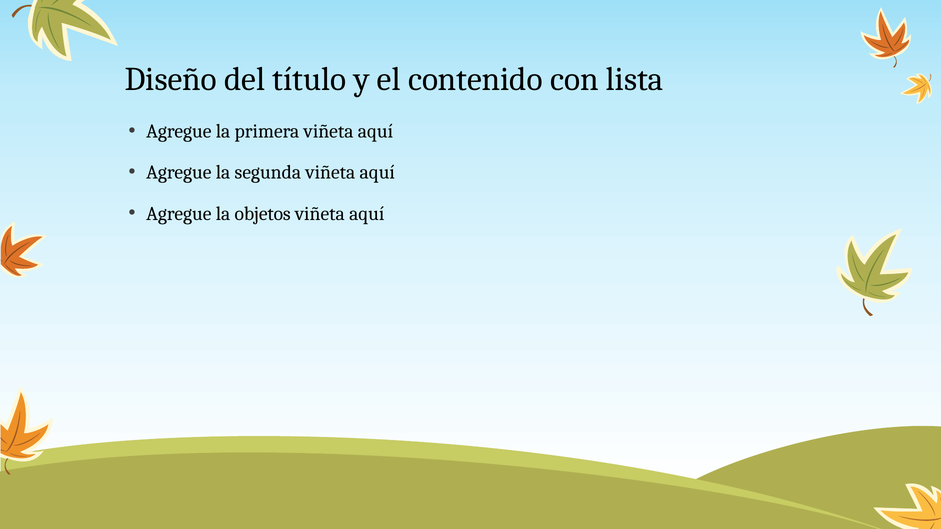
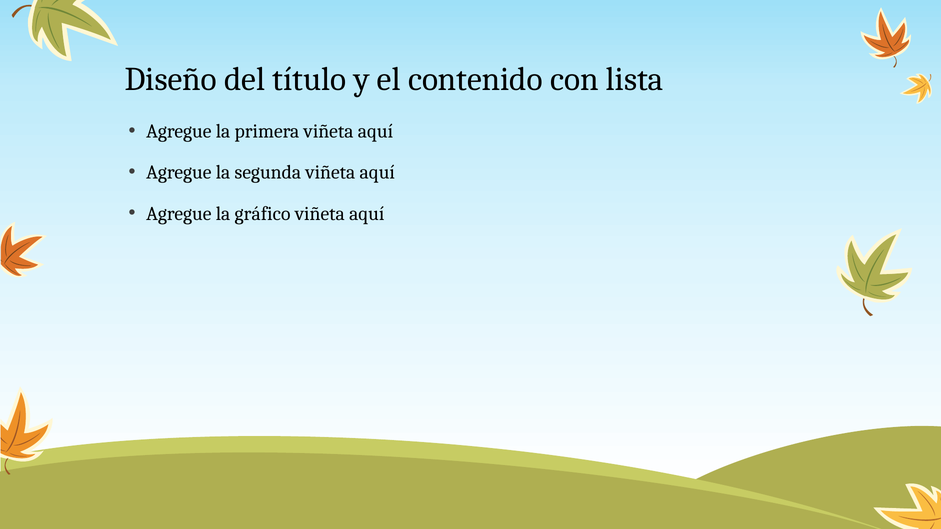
objetos: objetos -> gráfico
